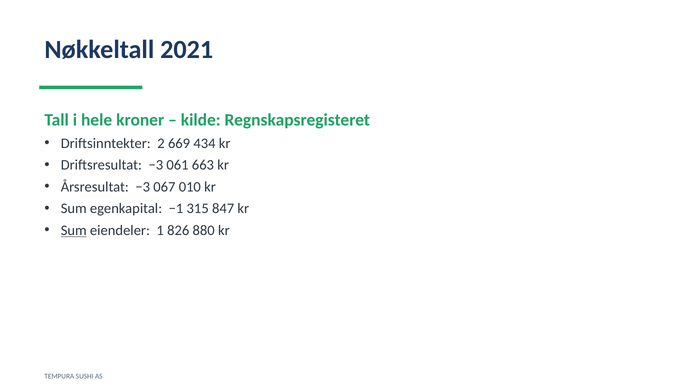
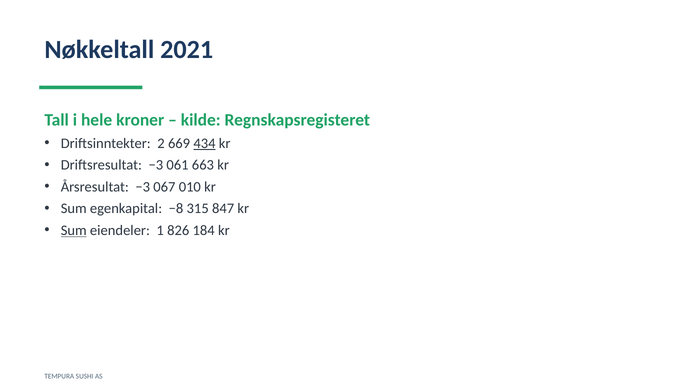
434 underline: none -> present
−1: −1 -> −8
880: 880 -> 184
